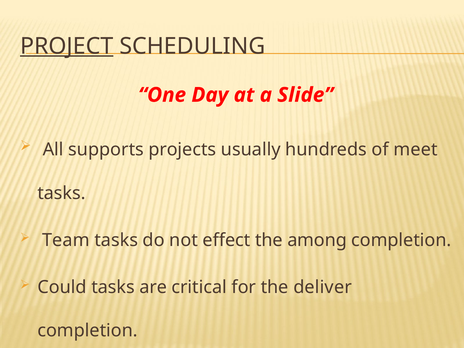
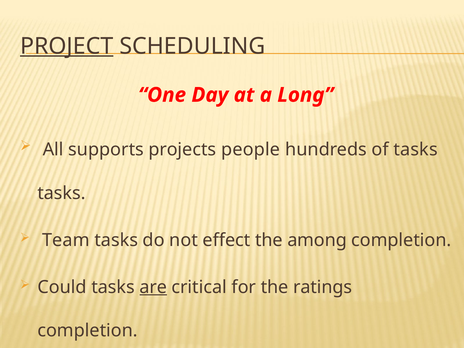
Slide: Slide -> Long
usually: usually -> people
of meet: meet -> tasks
are underline: none -> present
deliver: deliver -> ratings
